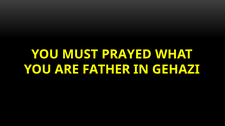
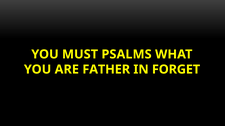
PRAYED: PRAYED -> PSALMS
GEHAZI: GEHAZI -> FORGET
